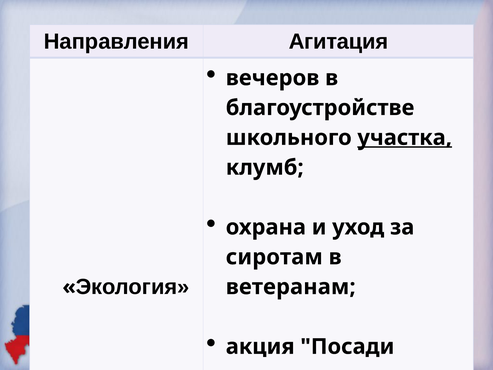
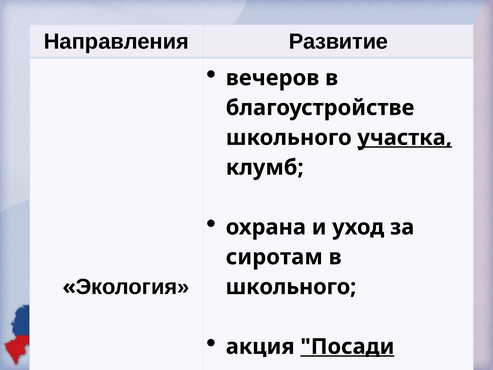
Агитация: Агитация -> Развитие
ветеранам at (291, 287): ветеранам -> школьного
Посади underline: none -> present
